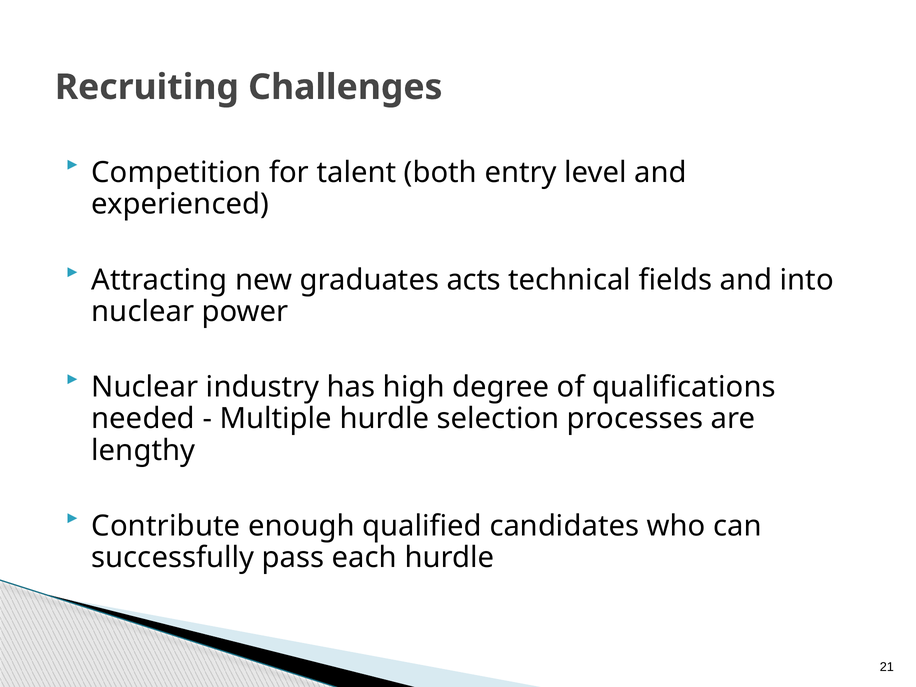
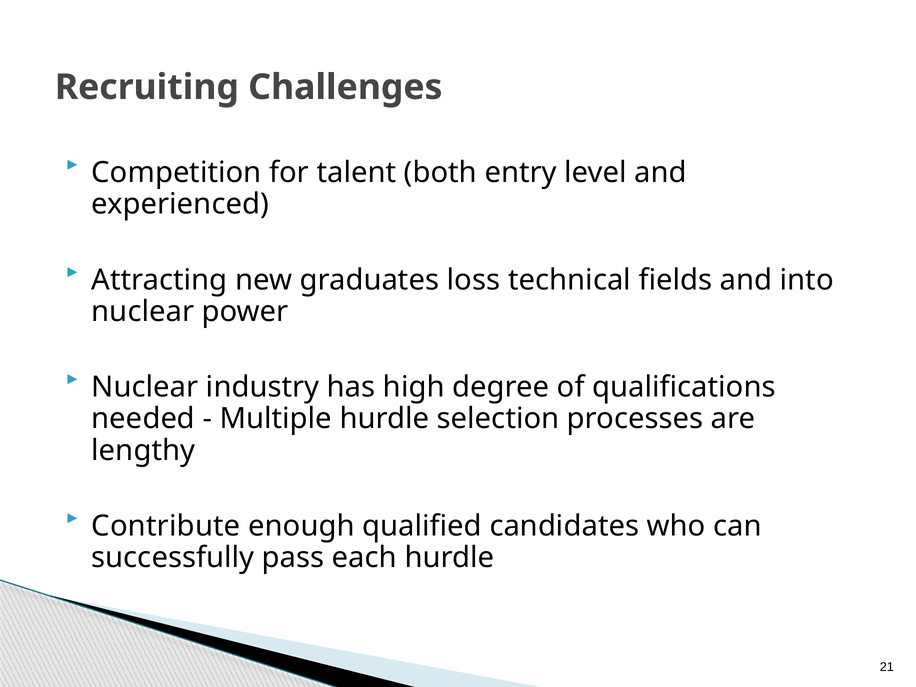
acts: acts -> loss
